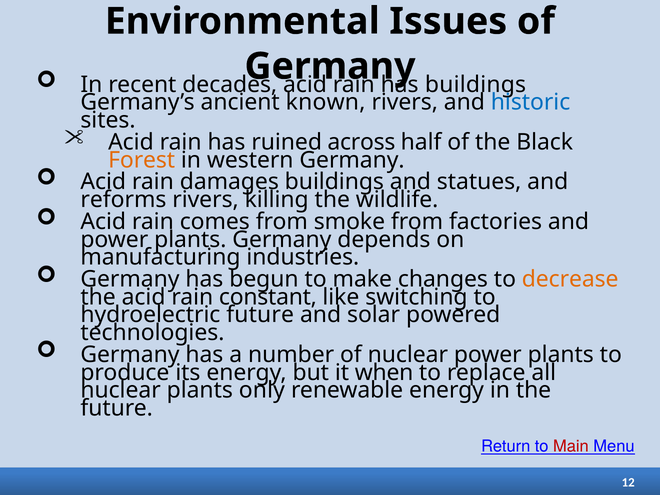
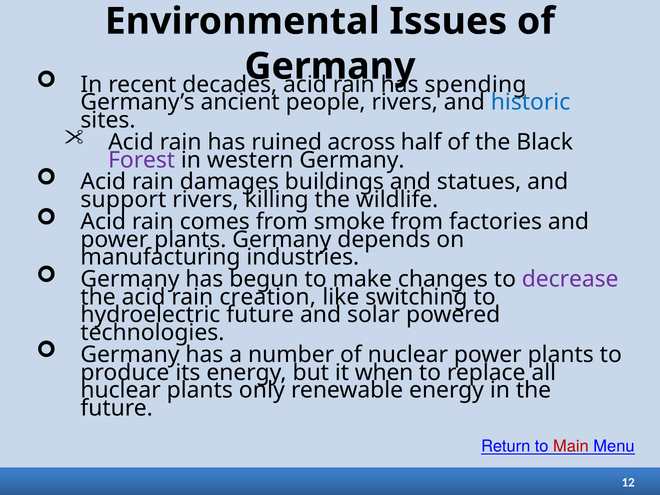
buildings at (476, 85): buildings -> spending
known: known -> people
Forest colour: orange -> purple
reforms: reforms -> support
decrease colour: orange -> purple
constant: constant -> creation
